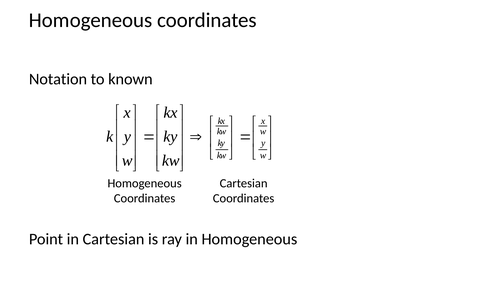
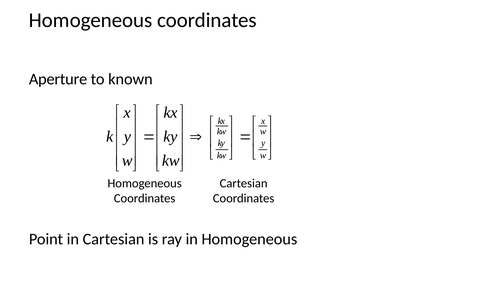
Notation: Notation -> Aperture
